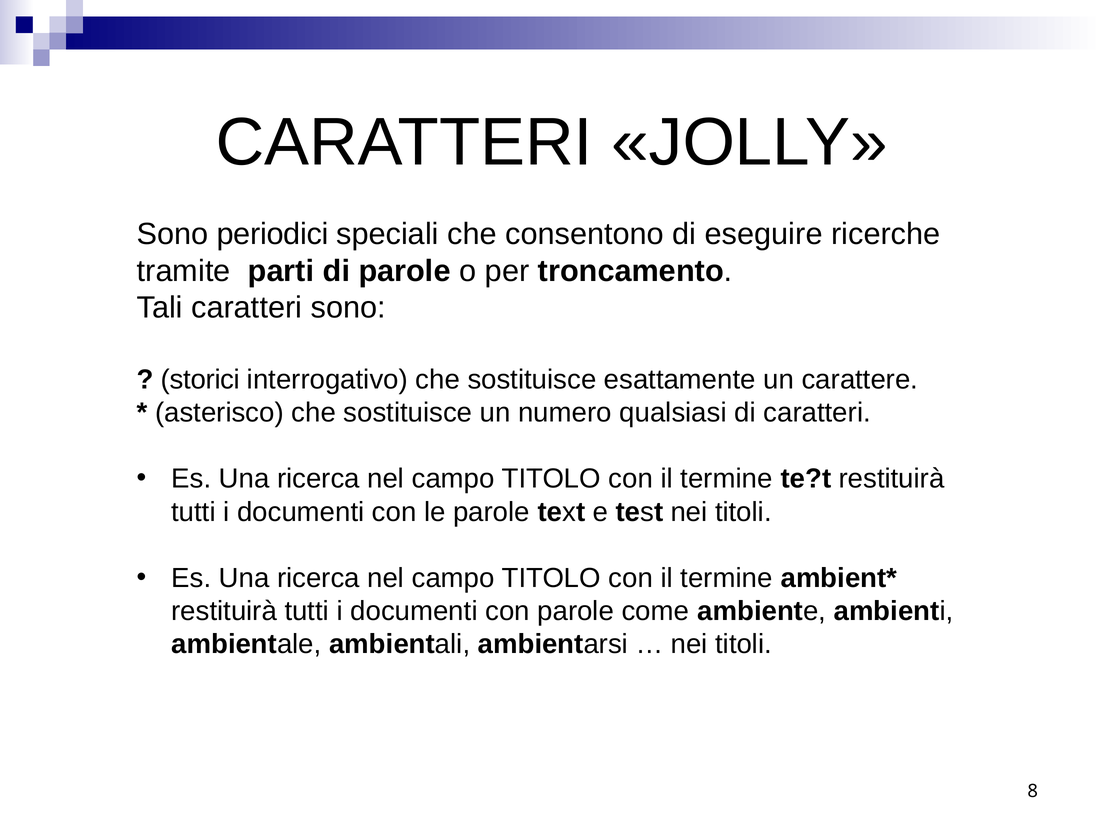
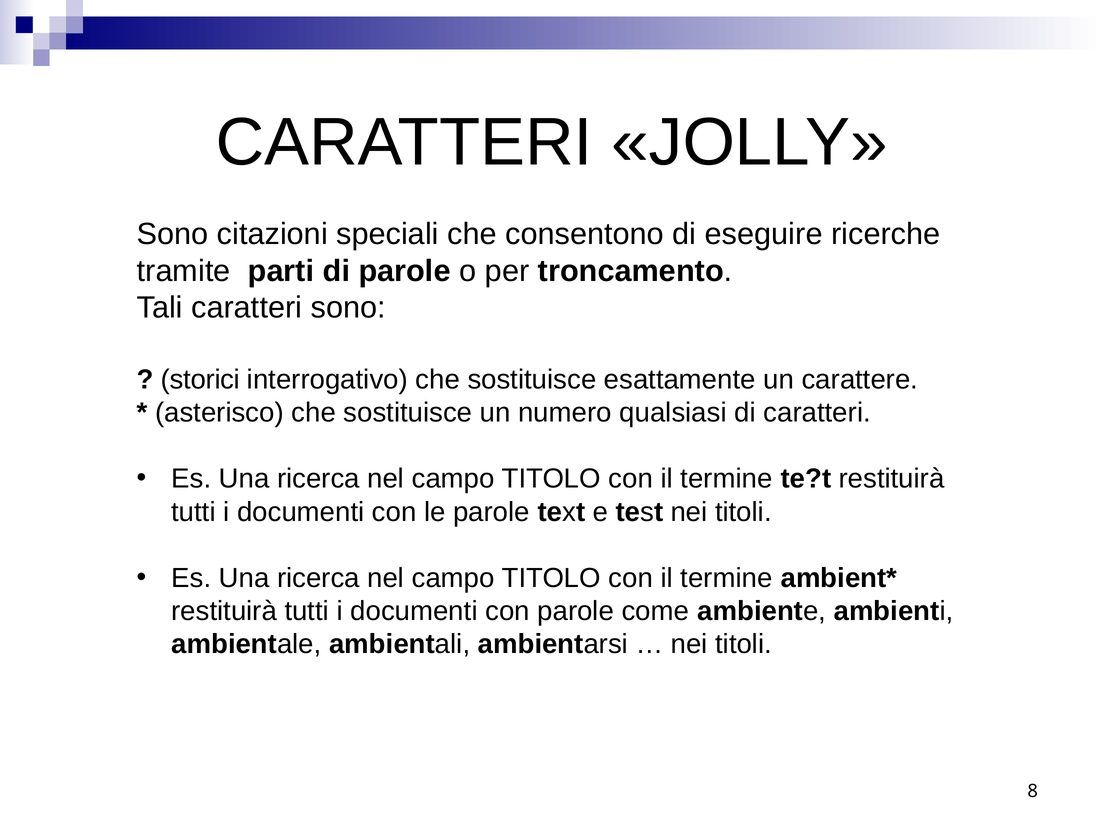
periodici: periodici -> citazioni
